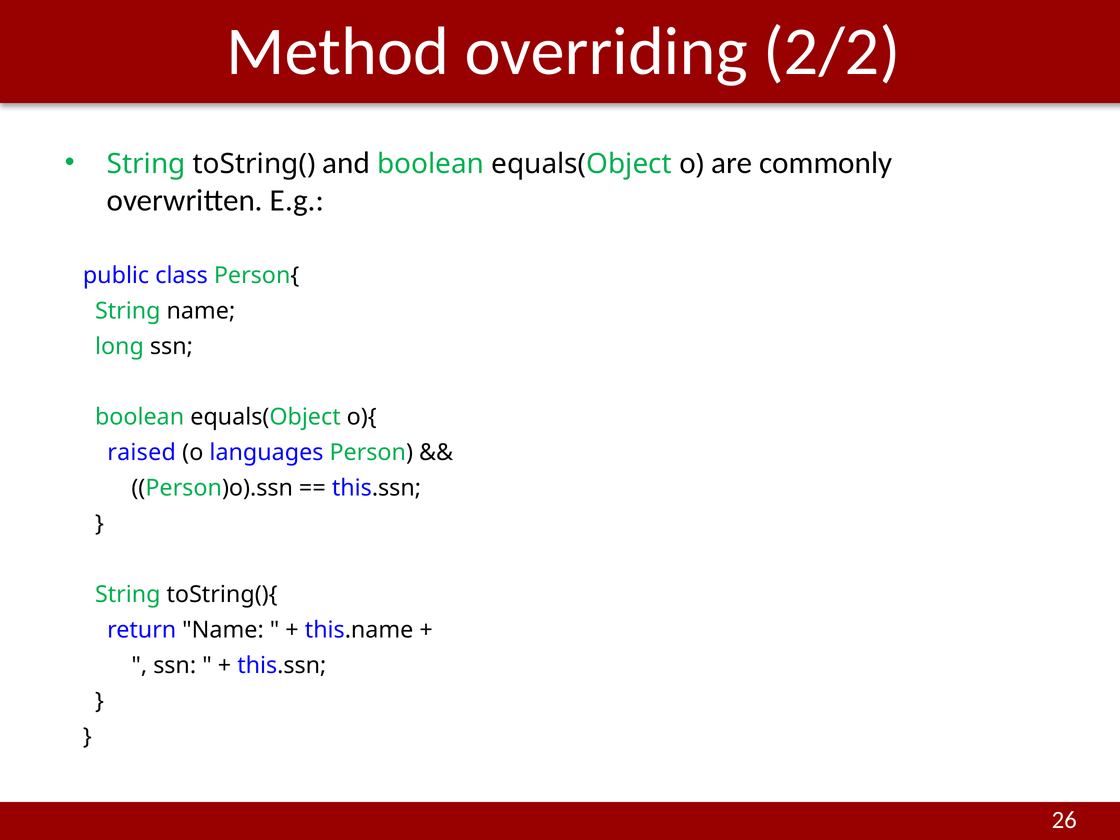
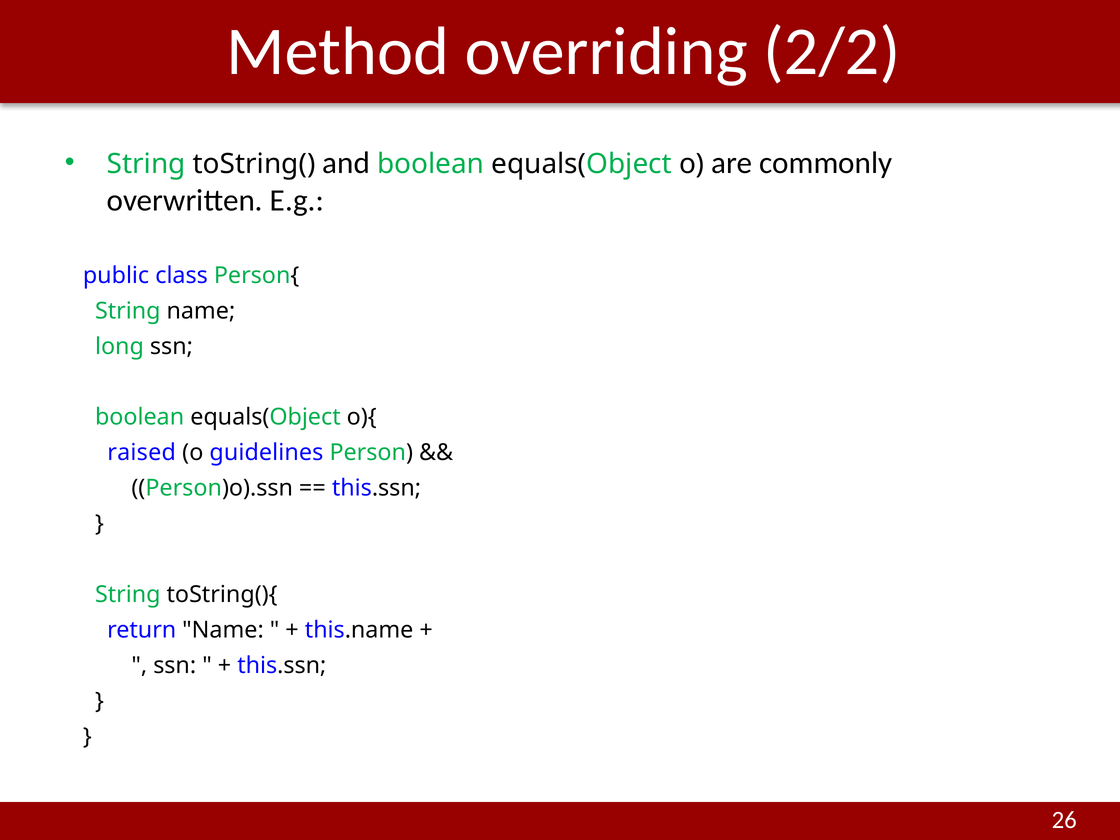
languages: languages -> guidelines
